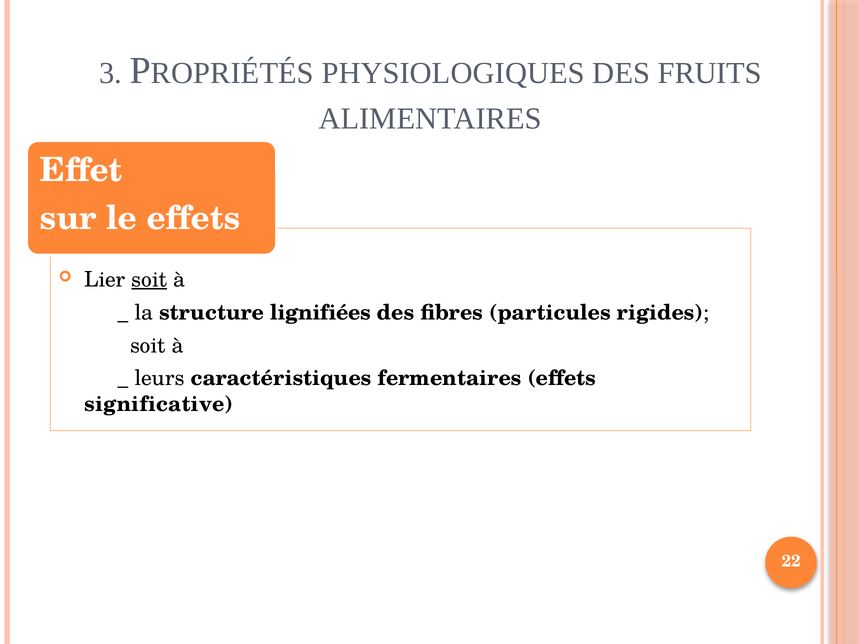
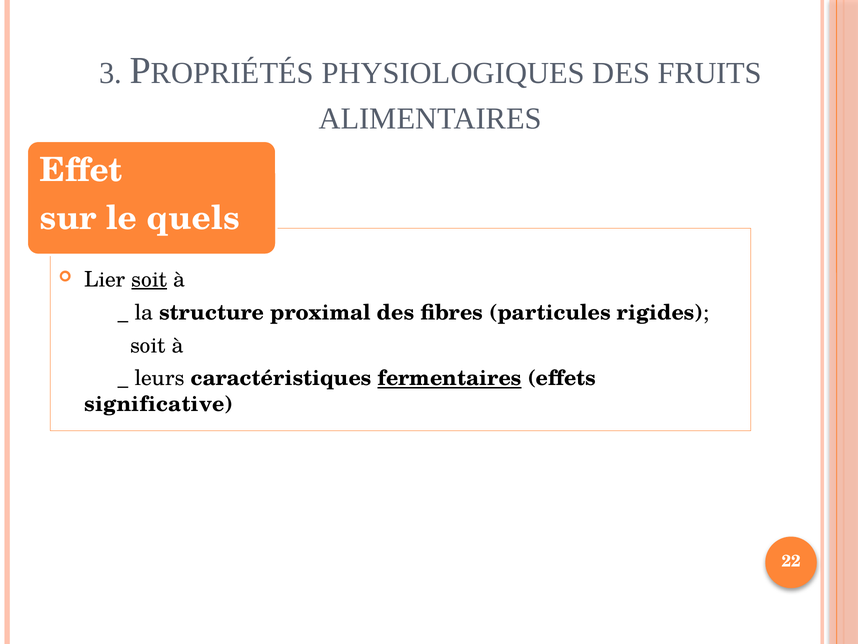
le effets: effets -> quels
lignifiées: lignifiées -> proximal
fermentaires underline: none -> present
